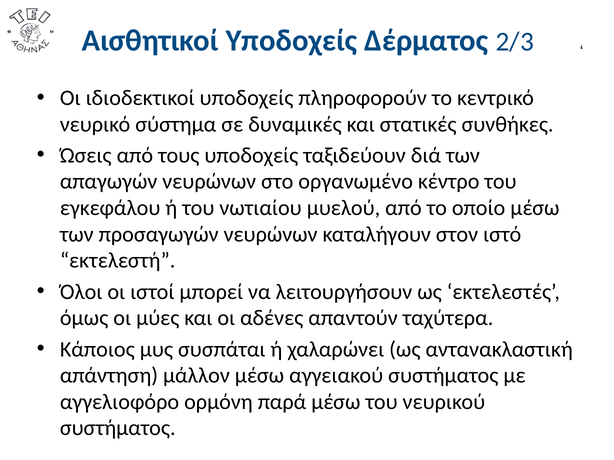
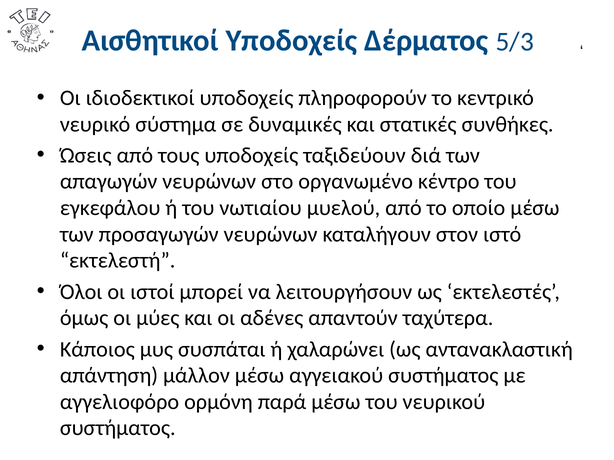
2/3: 2/3 -> 5/3
